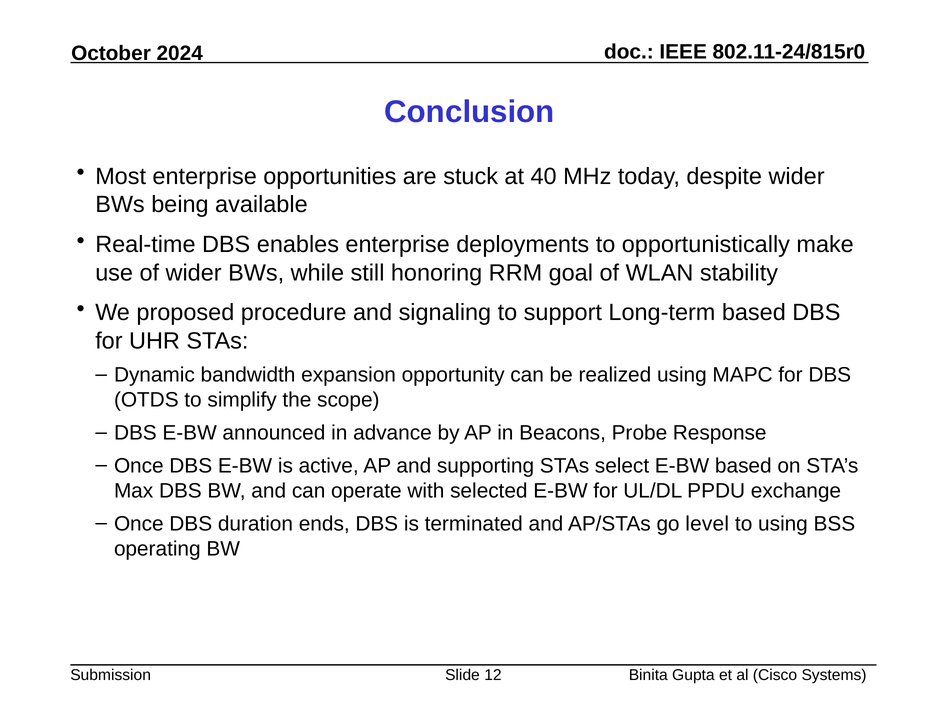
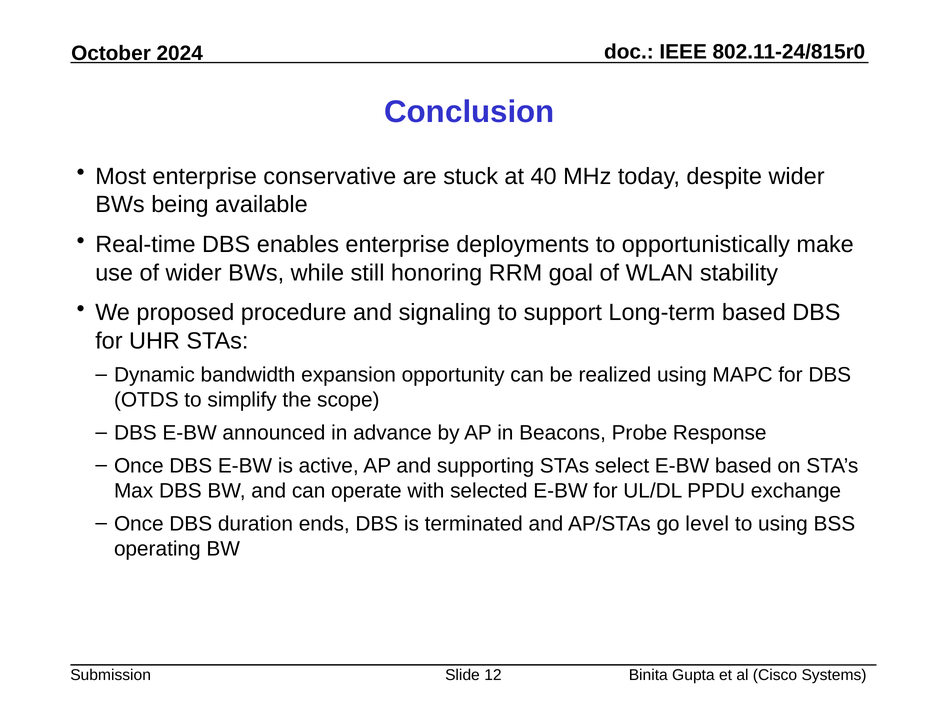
opportunities: opportunities -> conservative
